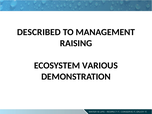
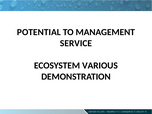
DESCRIBED: DESCRIBED -> POTENTIAL
RAISING: RAISING -> SERVICE
